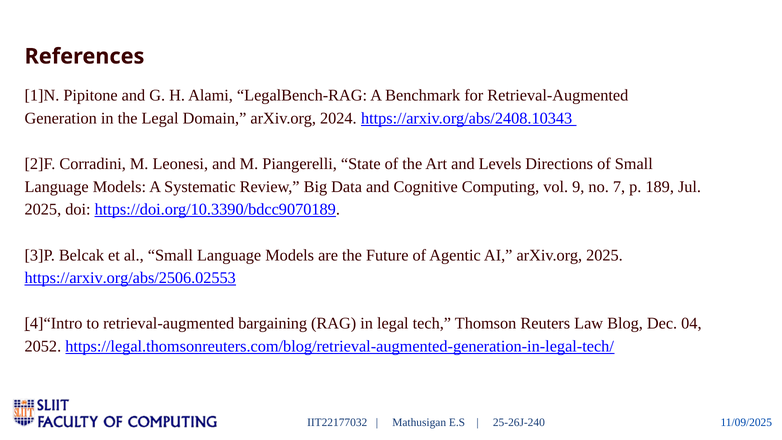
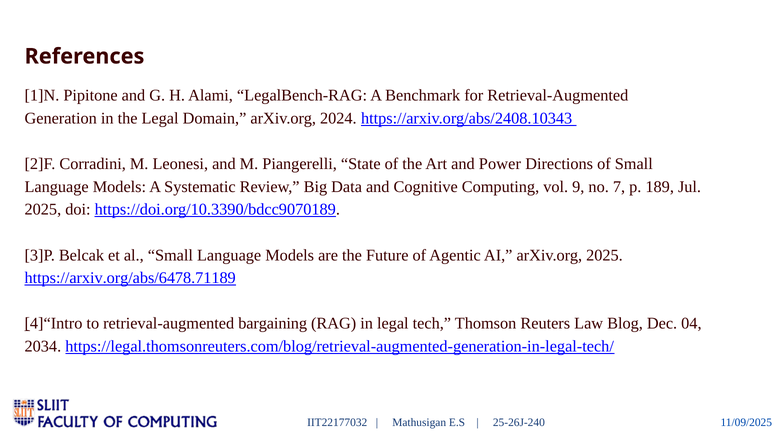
Levels: Levels -> Power
https://arxiv.org/abs/2506.02553: https://arxiv.org/abs/2506.02553 -> https://arxiv.org/abs/6478.71189
2052: 2052 -> 2034
